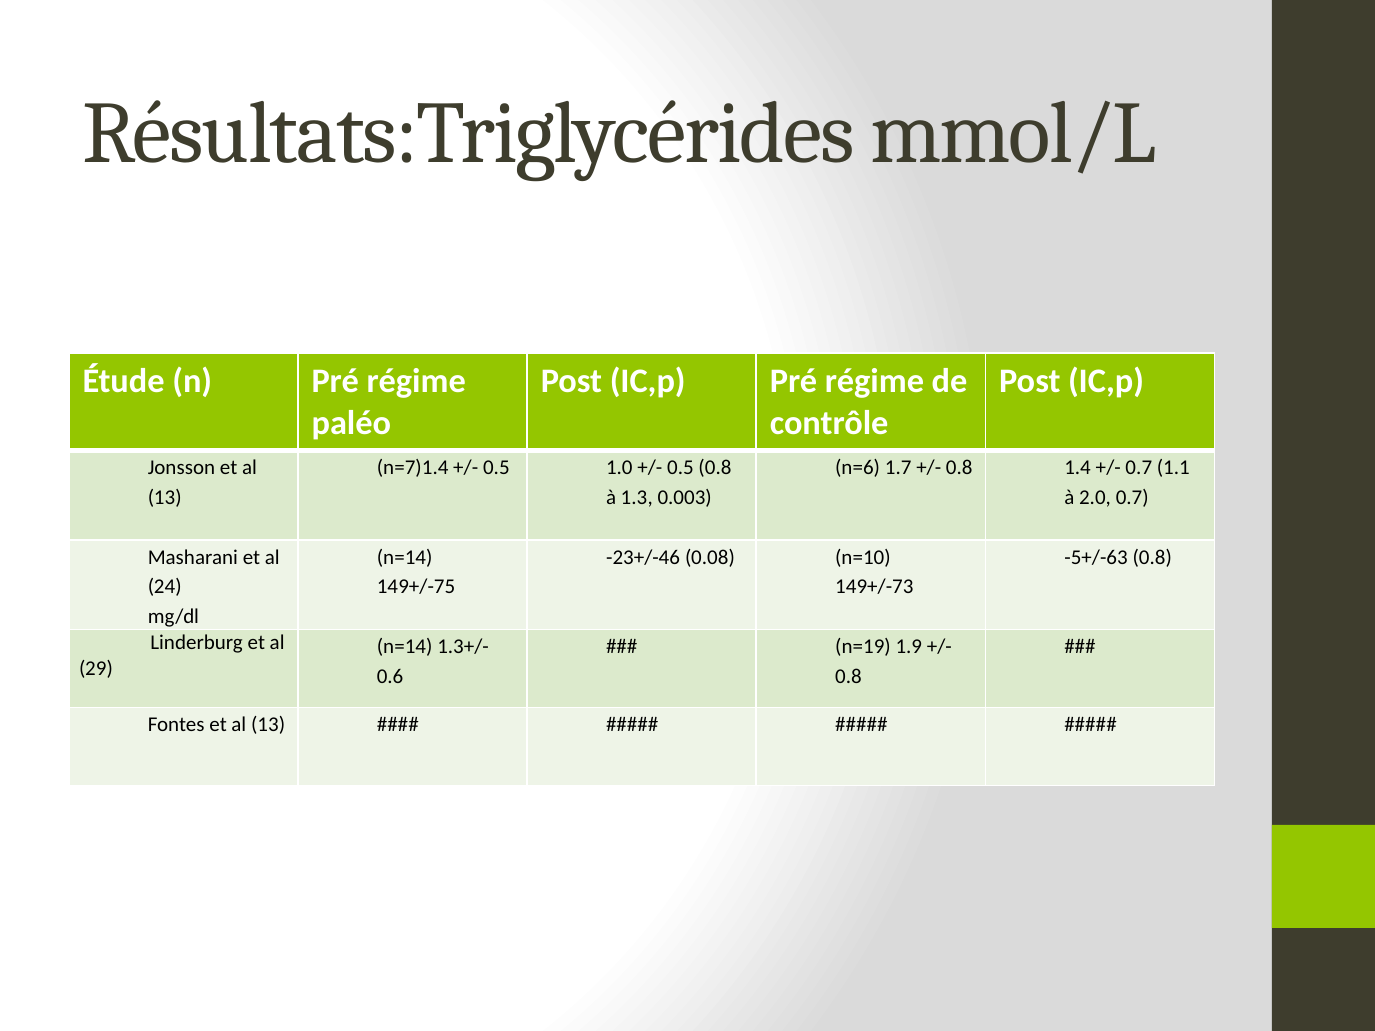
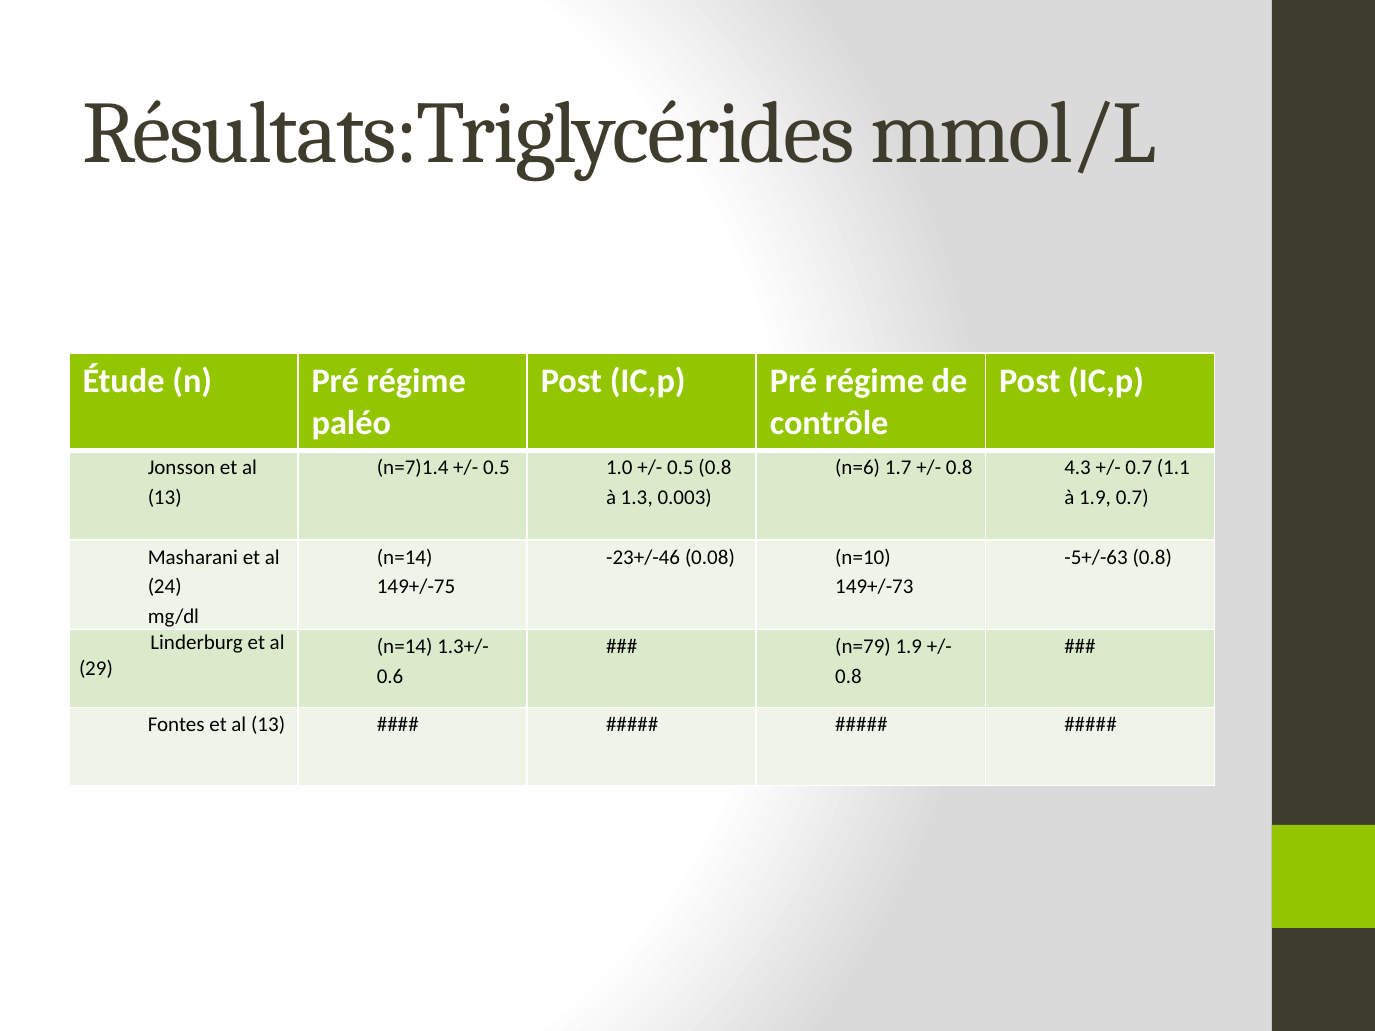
1.4: 1.4 -> 4.3
à 2.0: 2.0 -> 1.9
n=19: n=19 -> n=79
